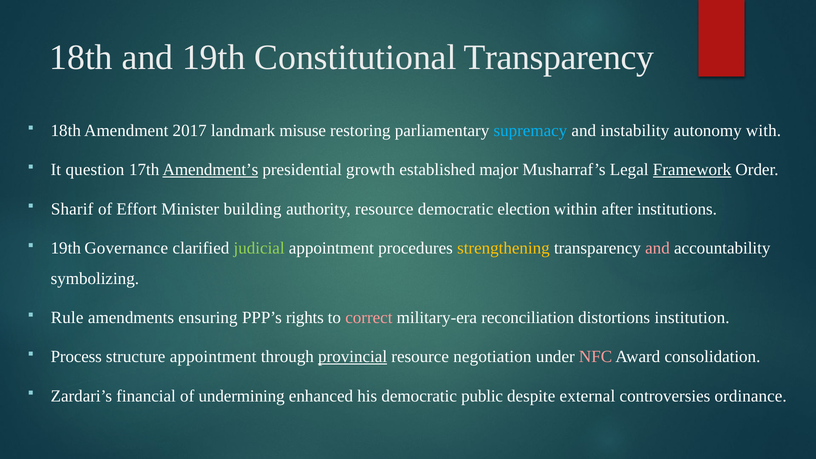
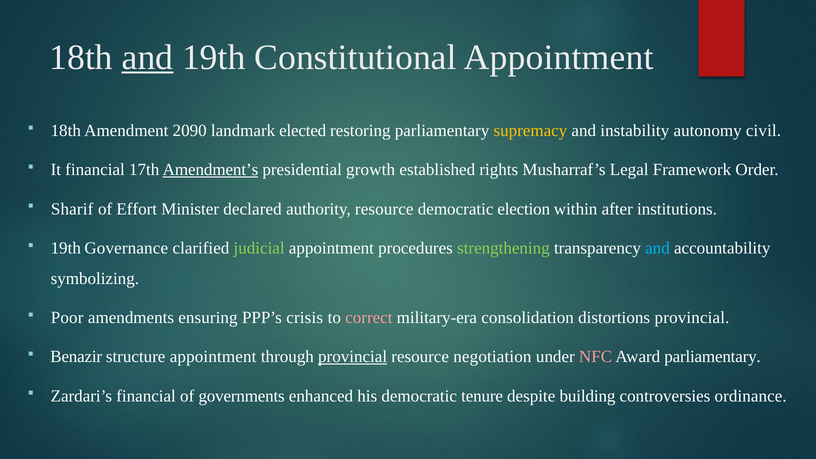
and at (147, 57) underline: none -> present
Constitutional Transparency: Transparency -> Appointment
2017: 2017 -> 2090
misuse: misuse -> elected
supremacy colour: light blue -> yellow
with: with -> civil
It question: question -> financial
major: major -> rights
Framework underline: present -> none
building: building -> declared
strengthening colour: yellow -> light green
and at (657, 248) colour: pink -> light blue
Rule: Rule -> Poor
rights: rights -> crisis
reconciliation: reconciliation -> consolidation
distortions institution: institution -> provincial
Process: Process -> Benazir
Award consolidation: consolidation -> parliamentary
undermining: undermining -> governments
public: public -> tenure
external: external -> building
